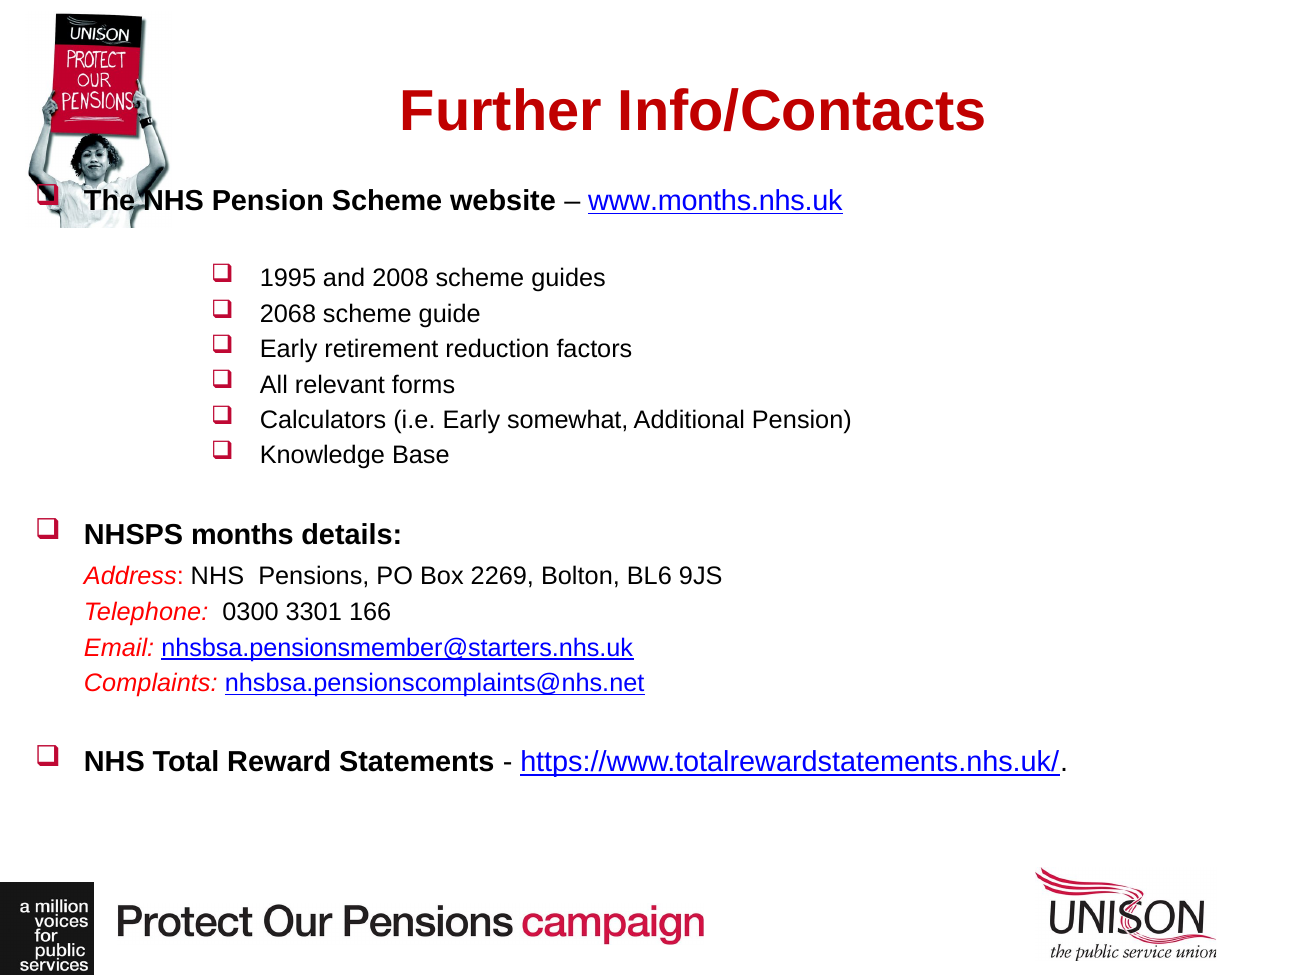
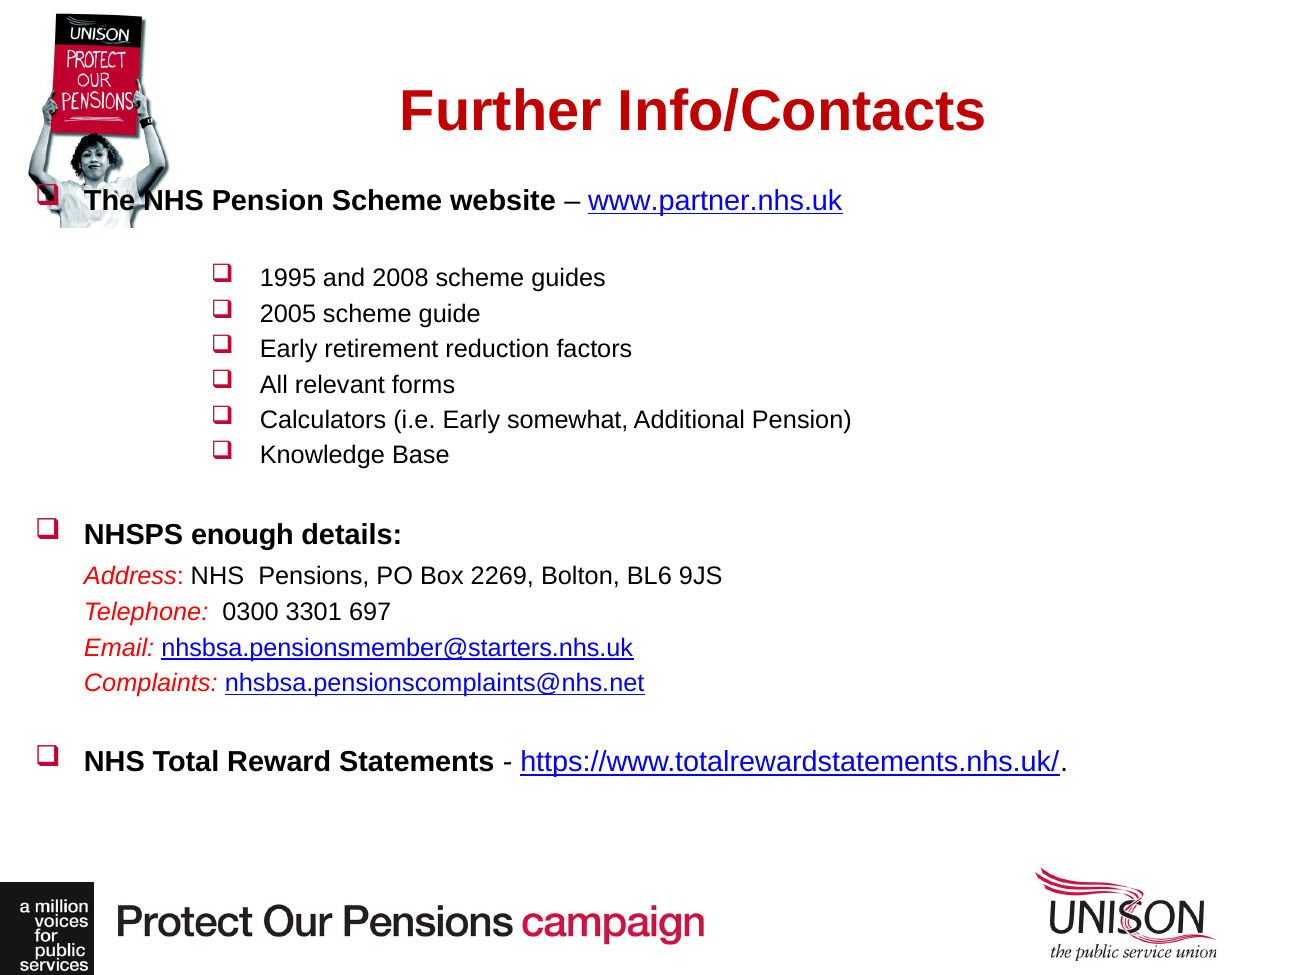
www.months.nhs.uk: www.months.nhs.uk -> www.partner.nhs.uk
2068: 2068 -> 2005
months: months -> enough
166: 166 -> 697
